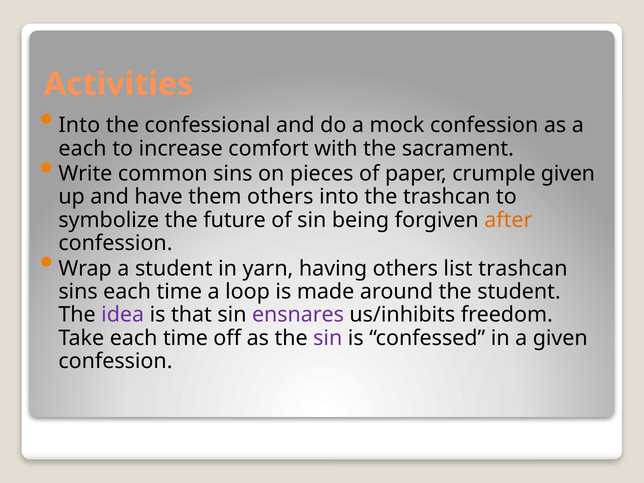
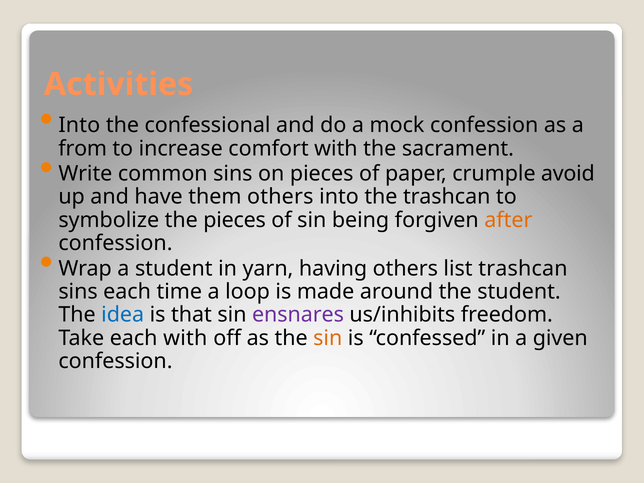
each at (83, 149): each -> from
crumple given: given -> avoid
the future: future -> pieces
idea colour: purple -> blue
Take each time: time -> with
sin at (328, 338) colour: purple -> orange
